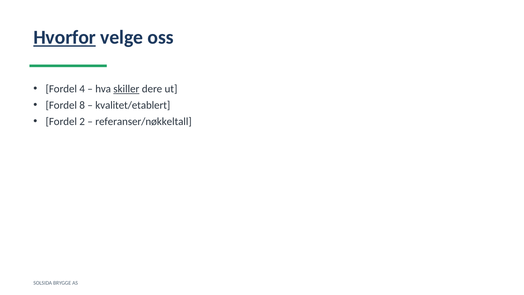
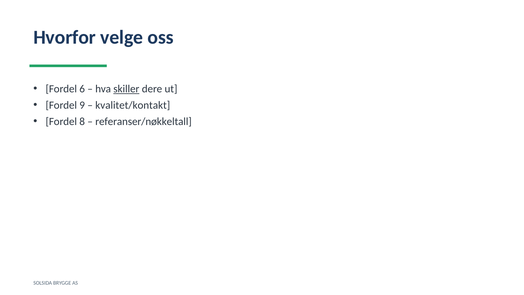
Hvorfor underline: present -> none
4: 4 -> 6
8: 8 -> 9
kvalitet/etablert: kvalitet/etablert -> kvalitet/kontakt
2: 2 -> 8
